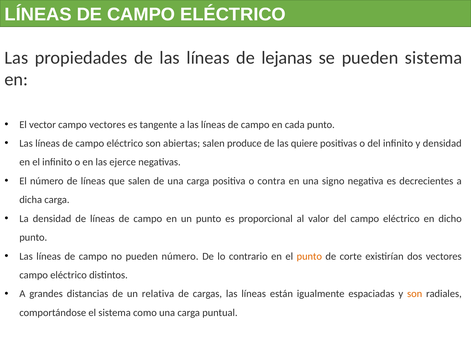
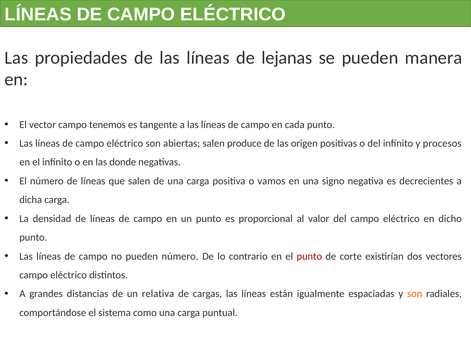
pueden sistema: sistema -> manera
campo vectores: vectores -> tenemos
quiere: quiere -> origen
y densidad: densidad -> procesos
ejerce: ejerce -> donde
contra: contra -> vamos
punto at (309, 256) colour: orange -> red
